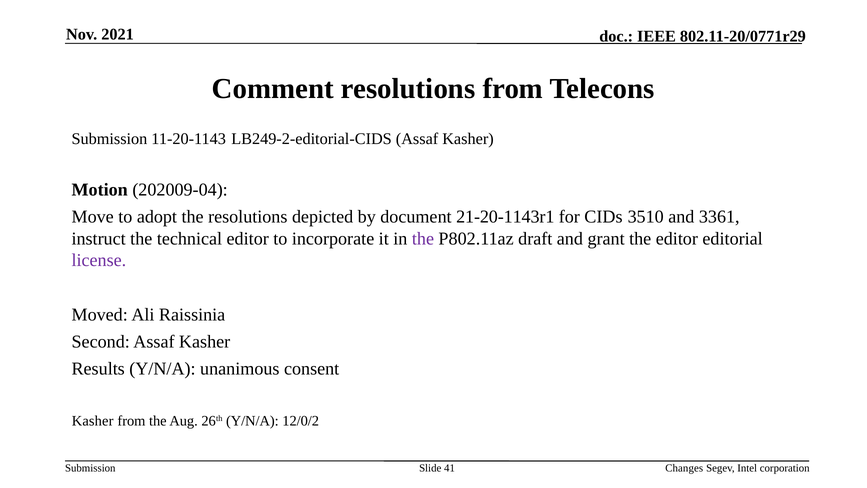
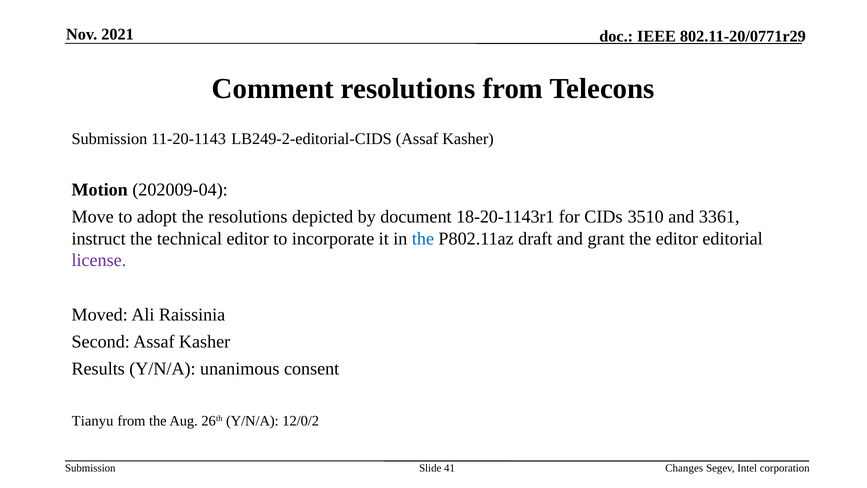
21-20-1143r1: 21-20-1143r1 -> 18-20-1143r1
the at (423, 239) colour: purple -> blue
Kasher at (93, 420): Kasher -> Tianyu
